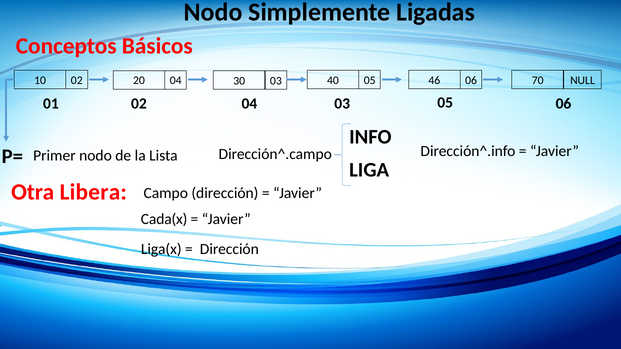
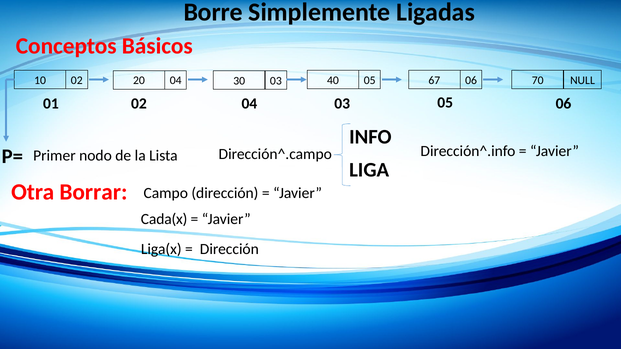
Nodo at (213, 12): Nodo -> Borre
46: 46 -> 67
Libera: Libera -> Borrar
